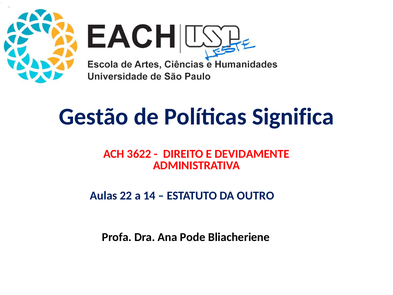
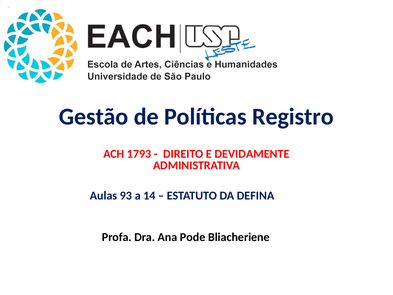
Significa: Significa -> Registro
3622: 3622 -> 1793
22: 22 -> 93
OUTRO: OUTRO -> DEFINA
